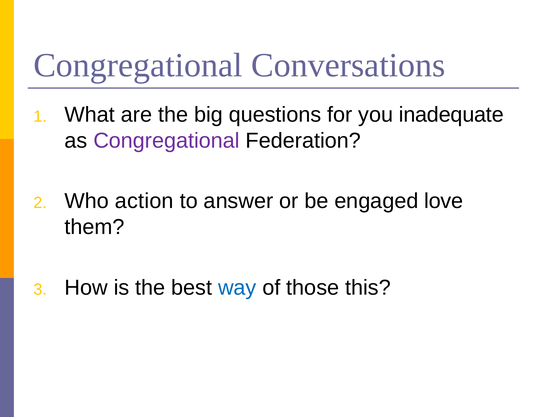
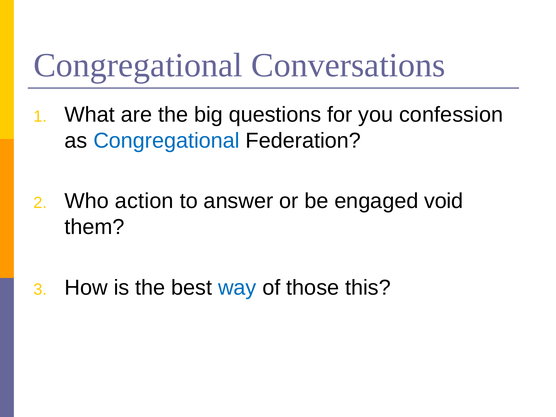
inadequate: inadequate -> confession
Congregational at (167, 141) colour: purple -> blue
love: love -> void
